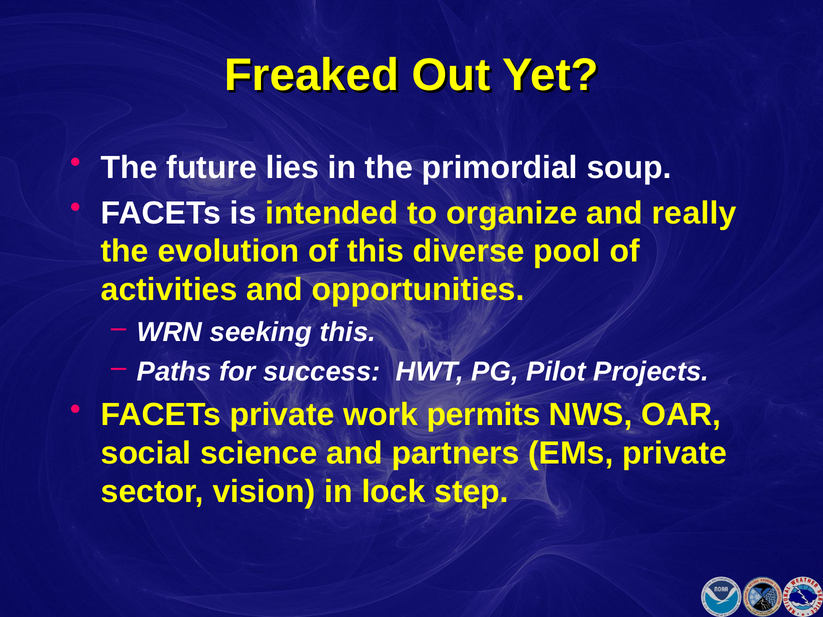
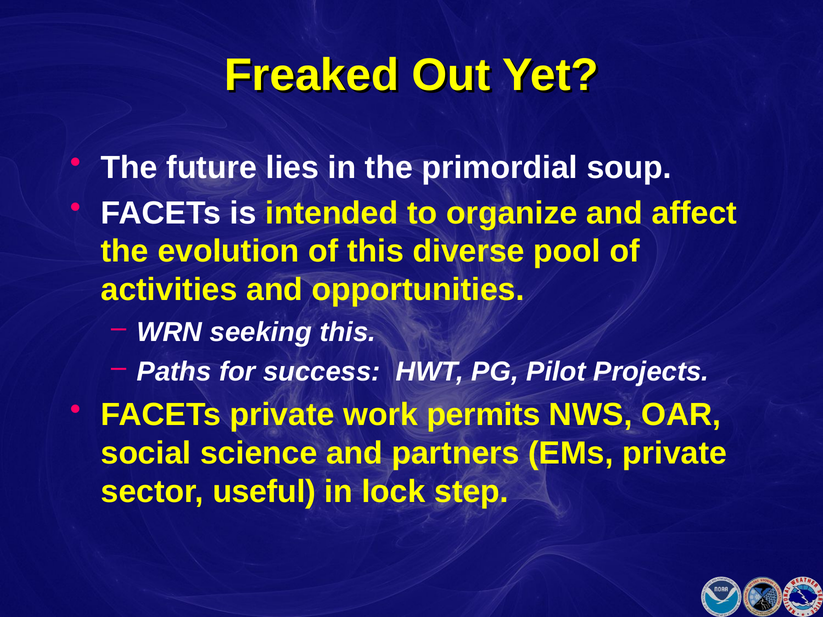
really: really -> affect
vision: vision -> useful
